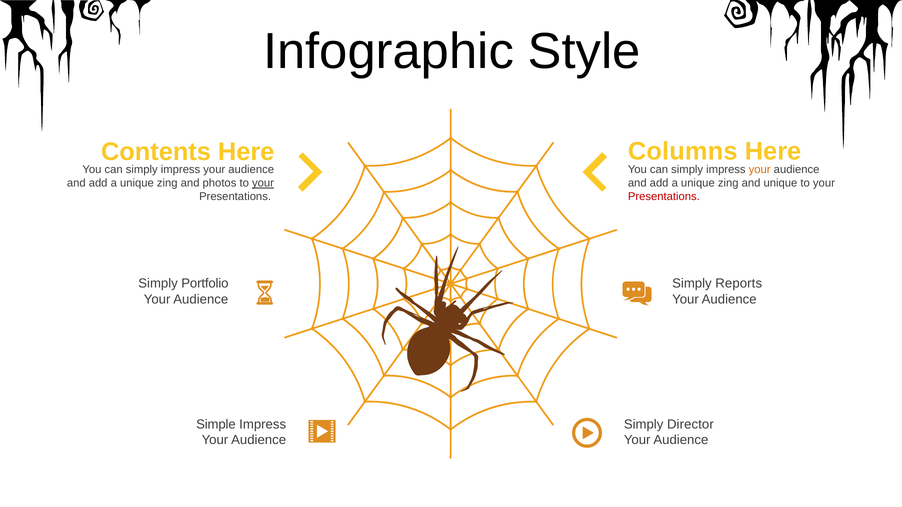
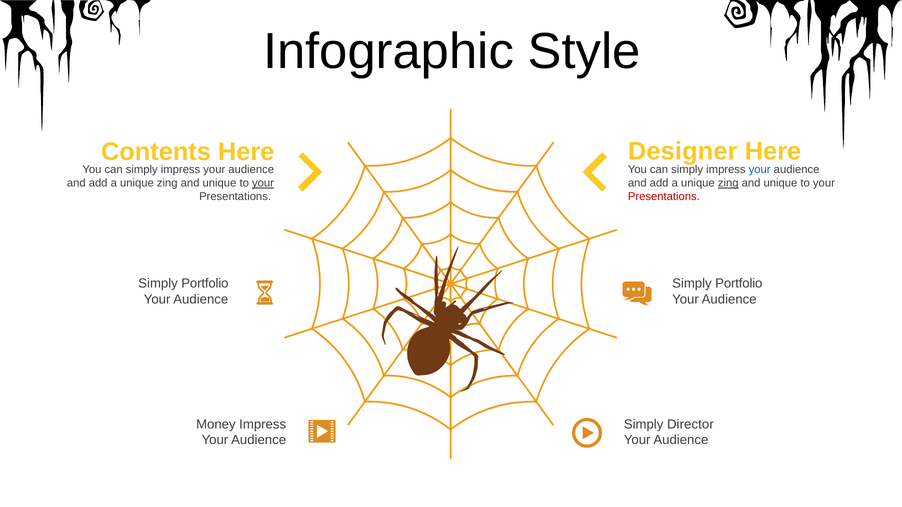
Columns: Columns -> Designer
your at (760, 170) colour: orange -> blue
photos at (219, 183): photos -> unique
zing at (728, 183) underline: none -> present
Reports at (739, 284): Reports -> Portfolio
Simple: Simple -> Money
